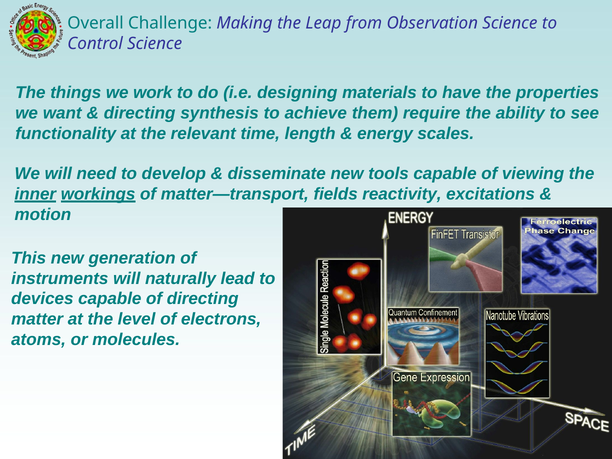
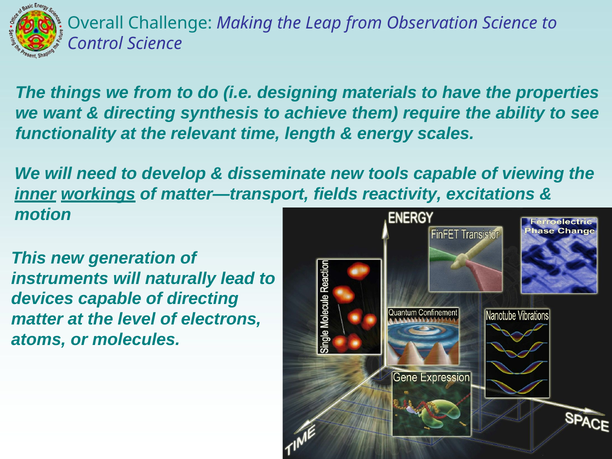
we work: work -> from
